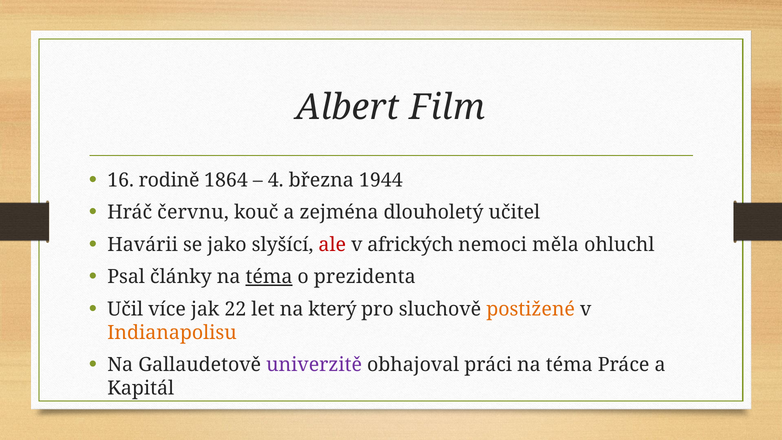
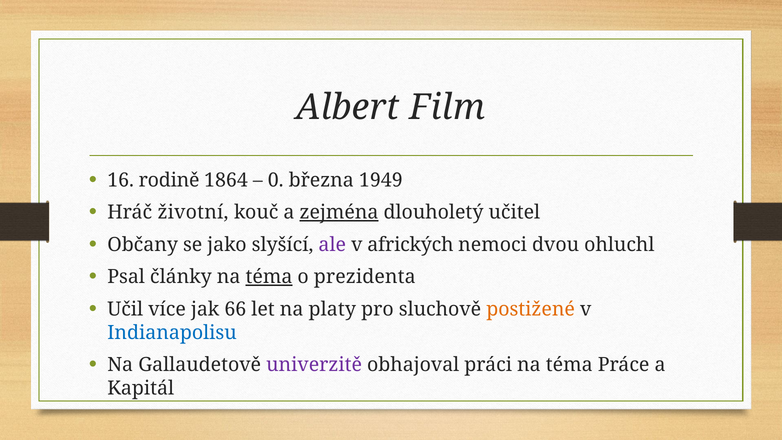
4: 4 -> 0
1944: 1944 -> 1949
červnu: červnu -> životní
zejména underline: none -> present
Havárii: Havárii -> Občany
ale colour: red -> purple
měla: měla -> dvou
22: 22 -> 66
který: který -> platy
Indianapolisu colour: orange -> blue
